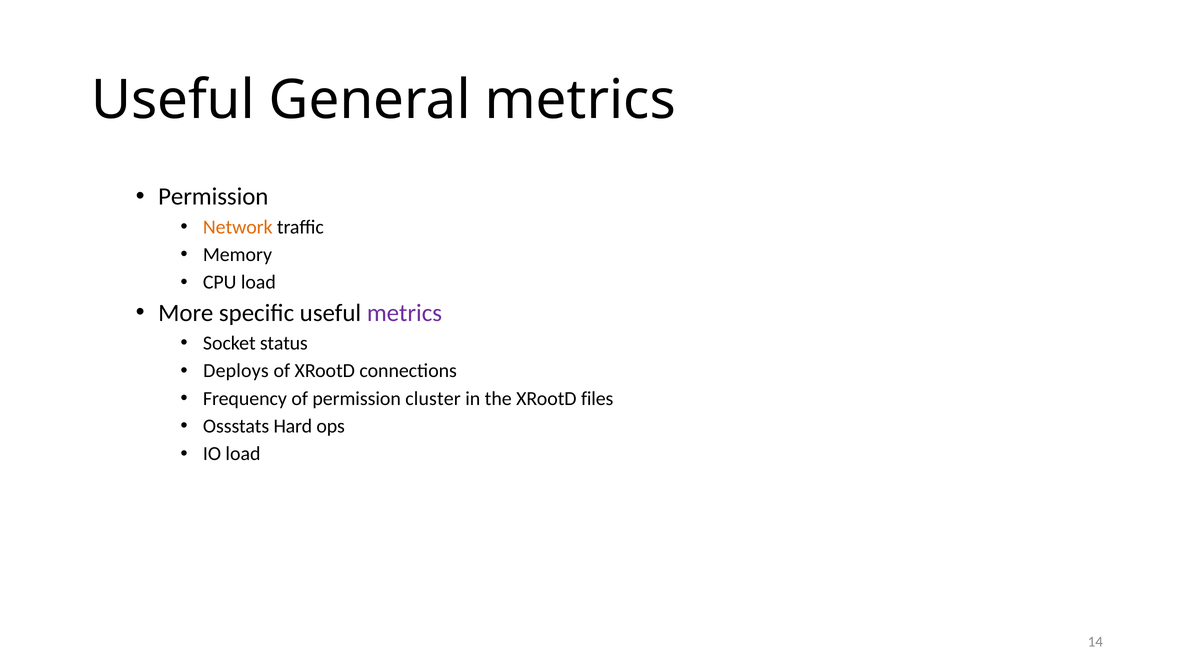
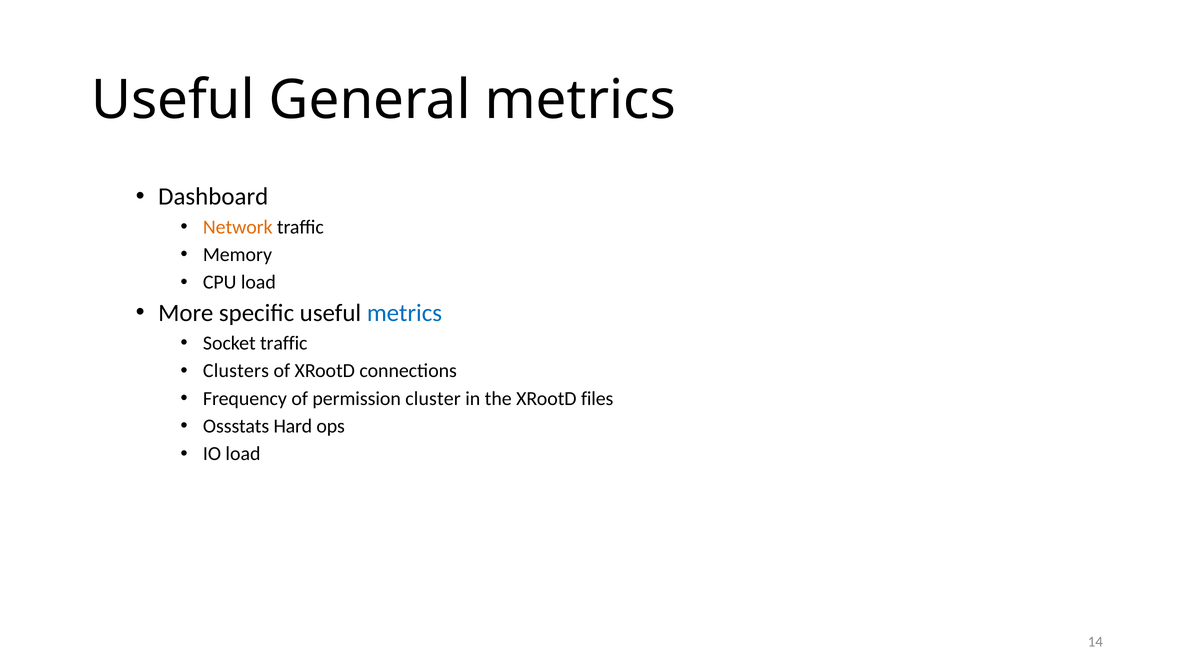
Permission at (213, 197): Permission -> Dashboard
metrics at (404, 313) colour: purple -> blue
Socket status: status -> traffic
Deploys: Deploys -> Clusters
